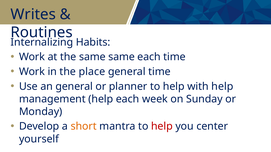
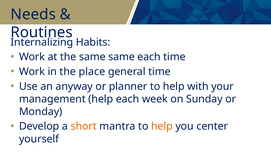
Writes: Writes -> Needs
an general: general -> anyway
with help: help -> your
help at (162, 127) colour: red -> orange
